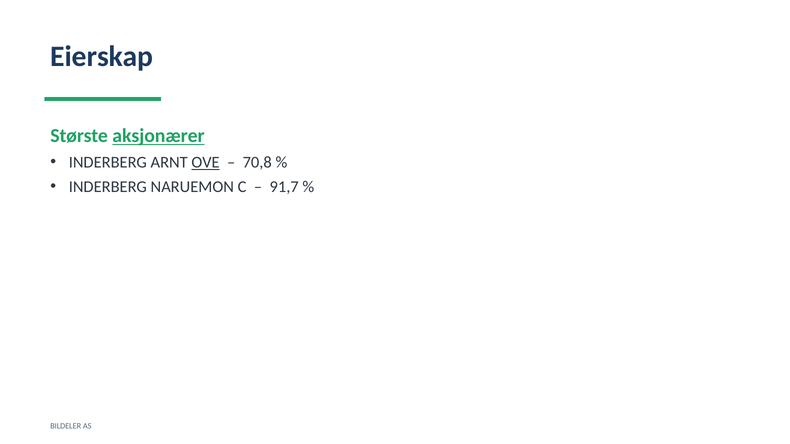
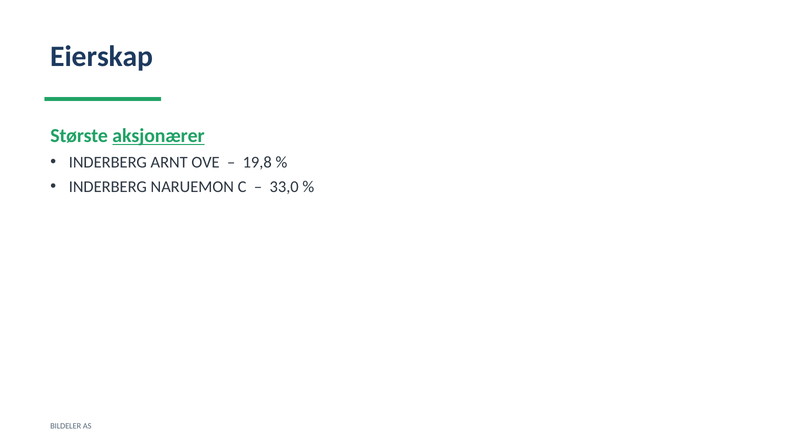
OVE underline: present -> none
70,8: 70,8 -> 19,8
91,7: 91,7 -> 33,0
